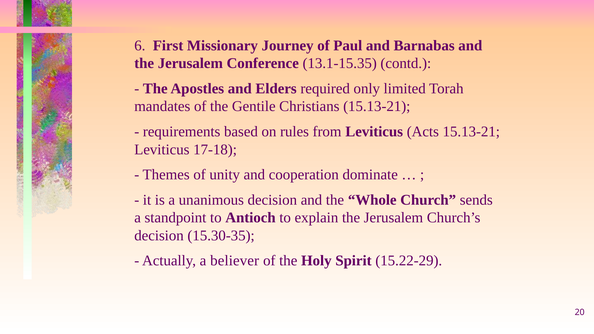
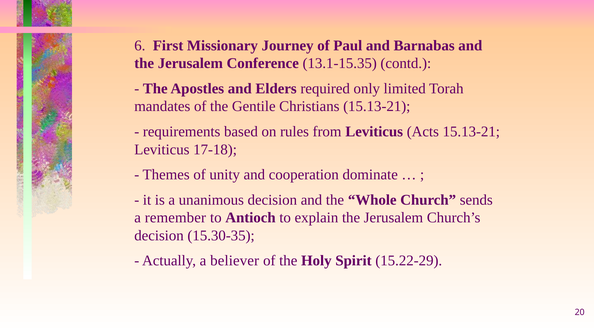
standpoint: standpoint -> remember
